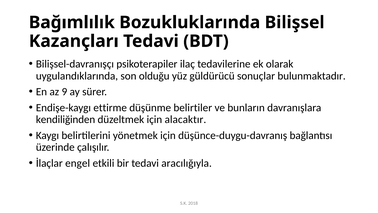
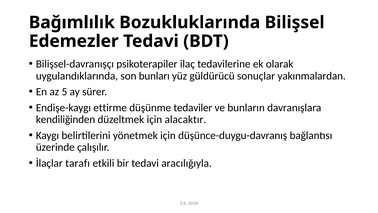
Kazançları: Kazançları -> Edemezler
olduğu: olduğu -> bunları
bulunmaktadır: bulunmaktadır -> yakınmalardan
9: 9 -> 5
belirtiler: belirtiler -> tedaviler
engel: engel -> tarafı
